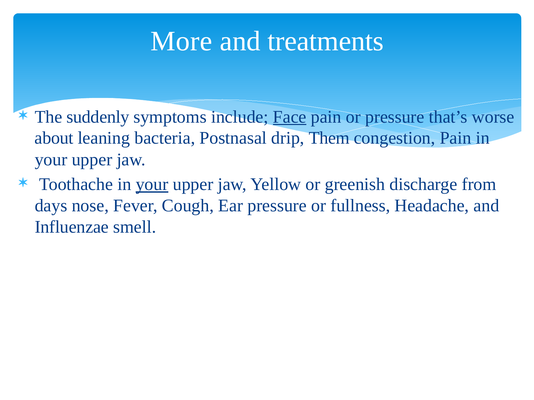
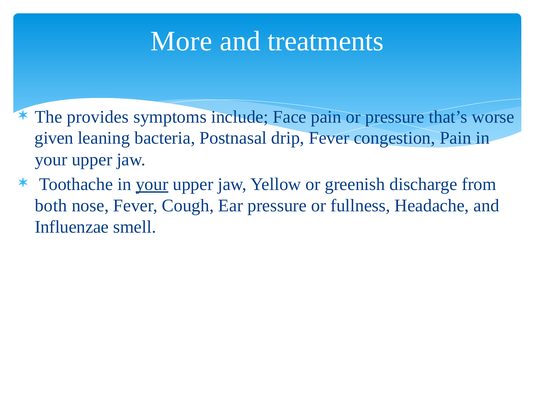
suddenly: suddenly -> provides
Face underline: present -> none
about: about -> given
drip Them: Them -> Fever
days: days -> both
